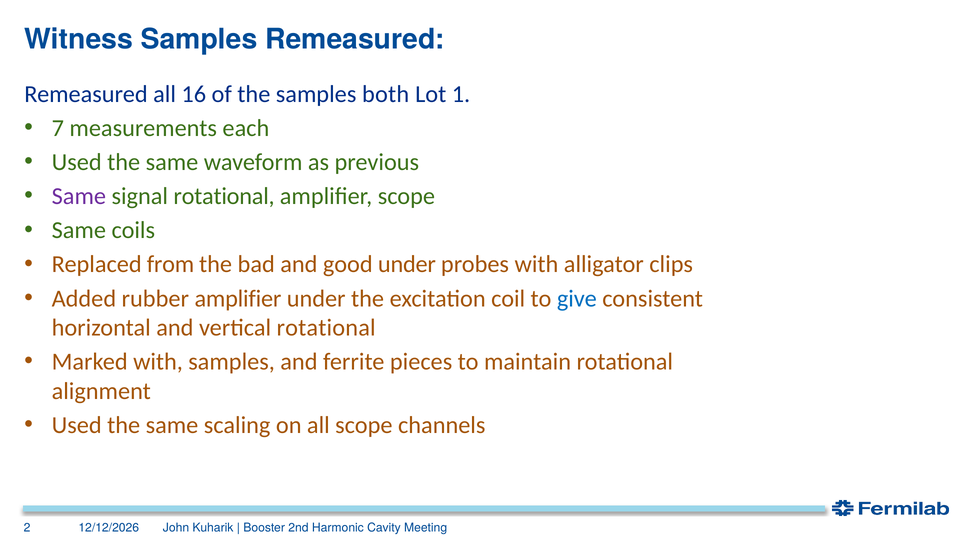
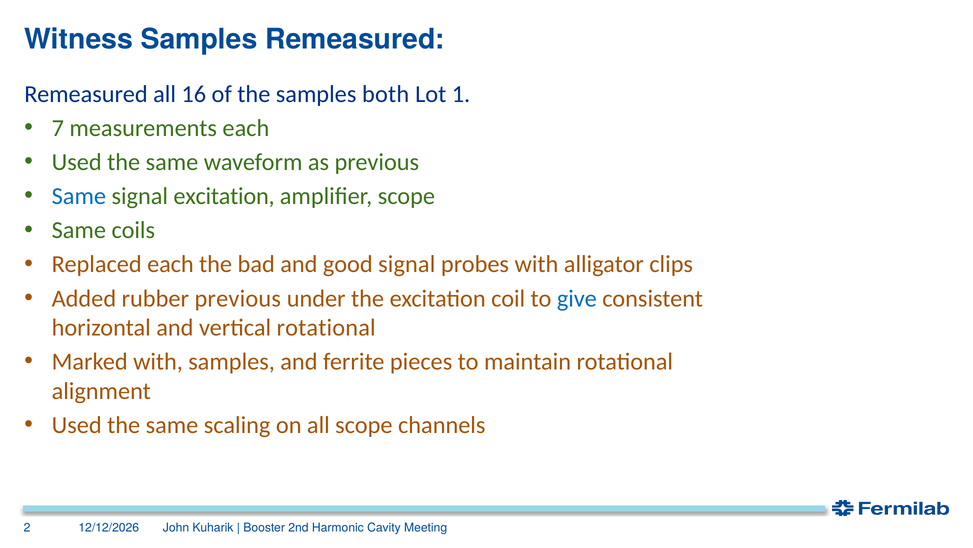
Same at (79, 196) colour: purple -> blue
signal rotational: rotational -> excitation
Replaced from: from -> each
good under: under -> signal
rubber amplifier: amplifier -> previous
